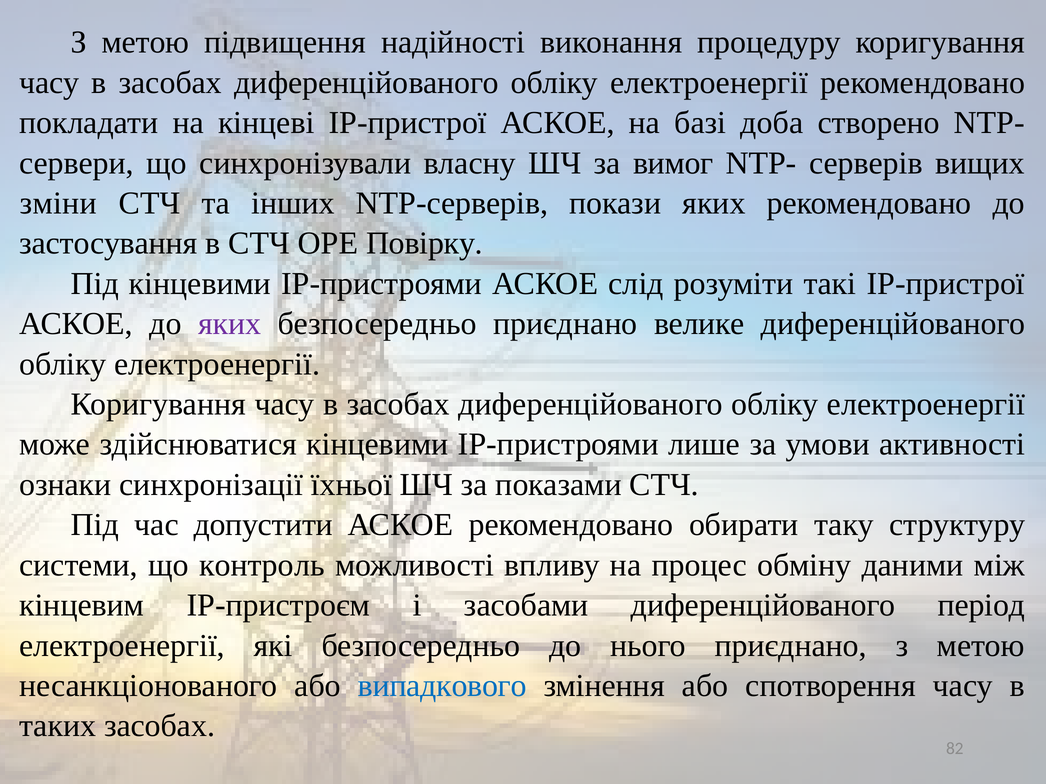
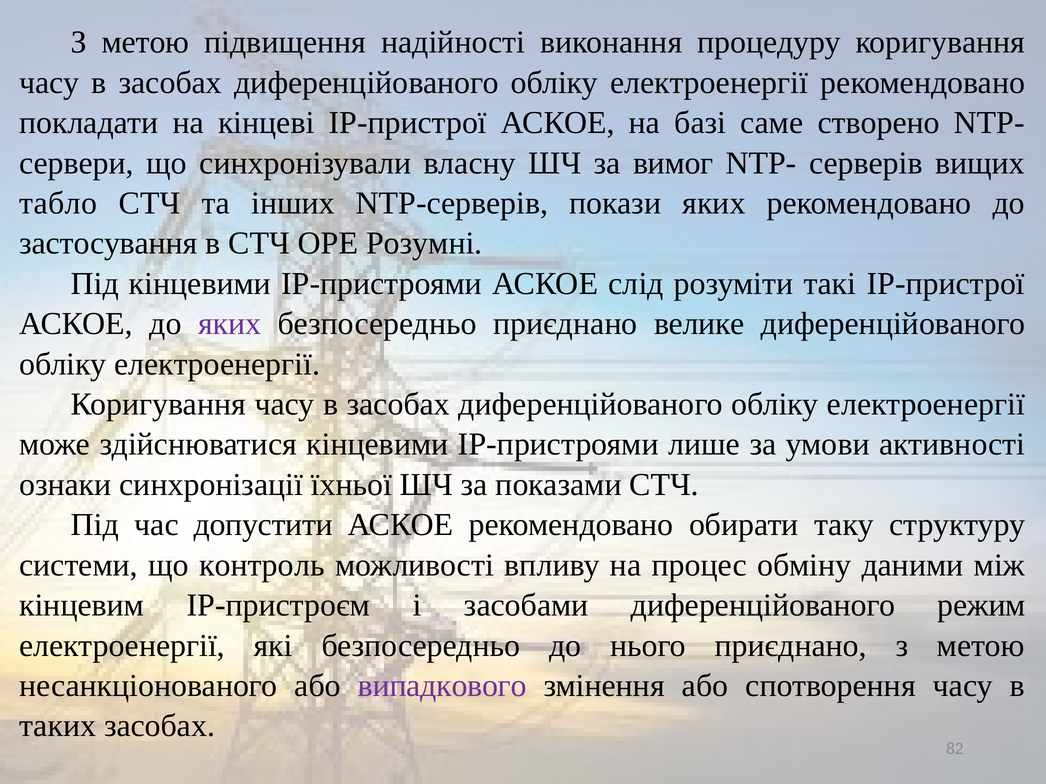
доба: доба -> саме
зміни: зміни -> табло
Повірку: Повірку -> Розумні
період: період -> режим
випадкового colour: blue -> purple
